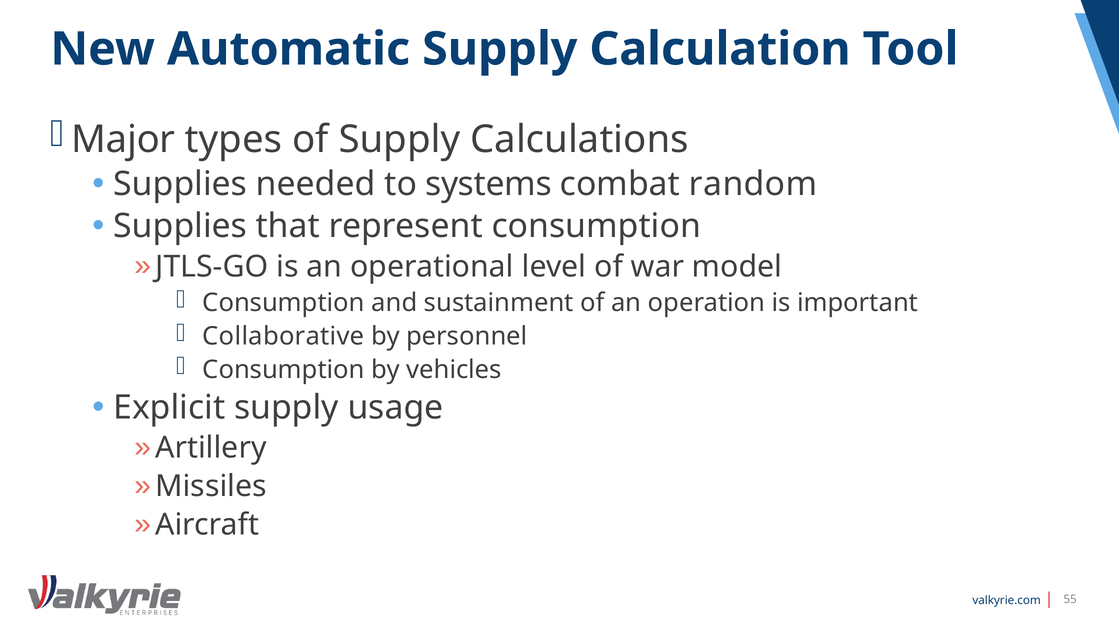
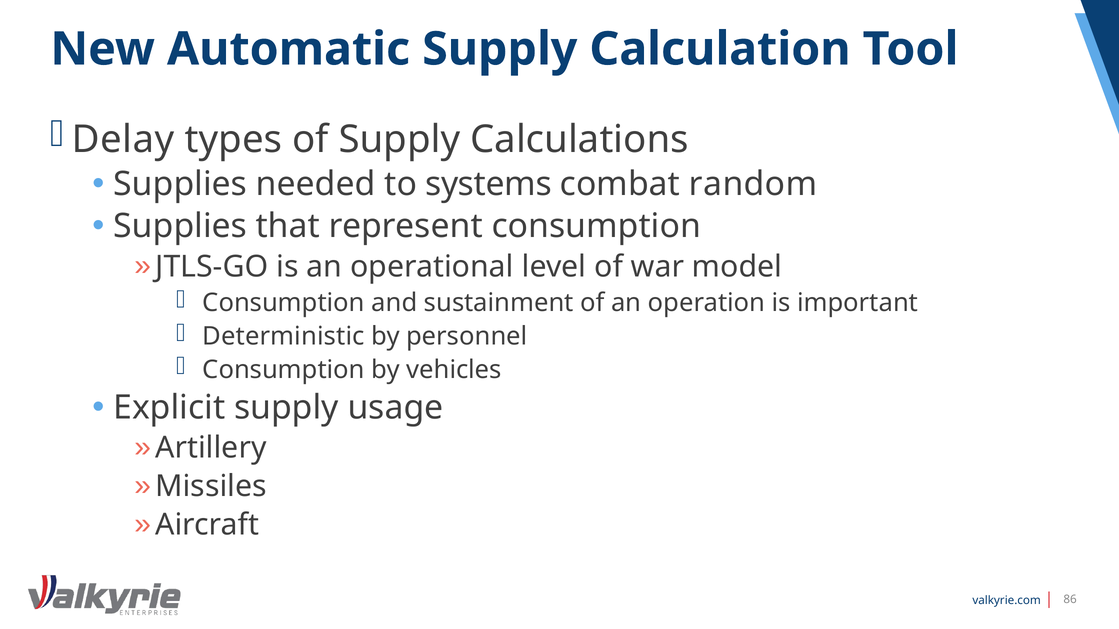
Major: Major -> Delay
Collaborative: Collaborative -> Deterministic
55: 55 -> 86
